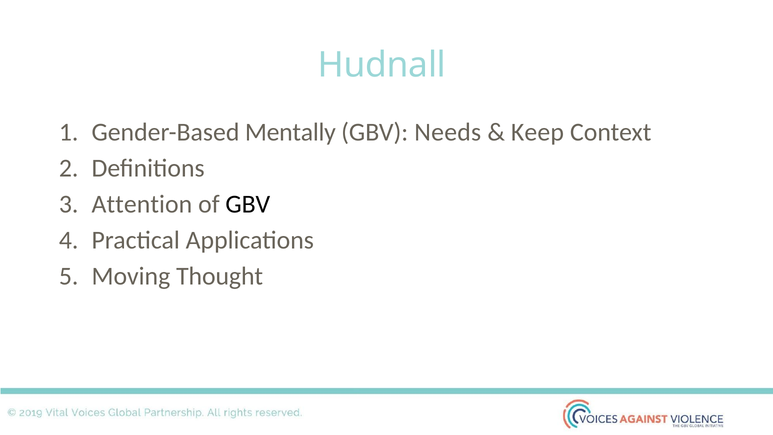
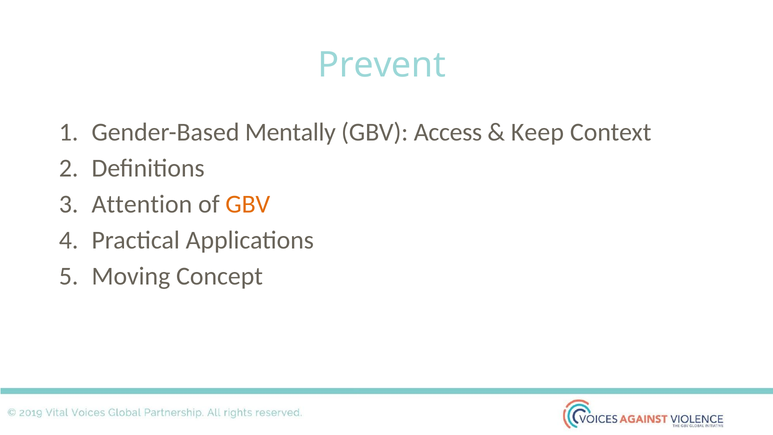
Hudnall: Hudnall -> Prevent
Needs: Needs -> Access
GBV at (248, 204) colour: black -> orange
Thought: Thought -> Concept
